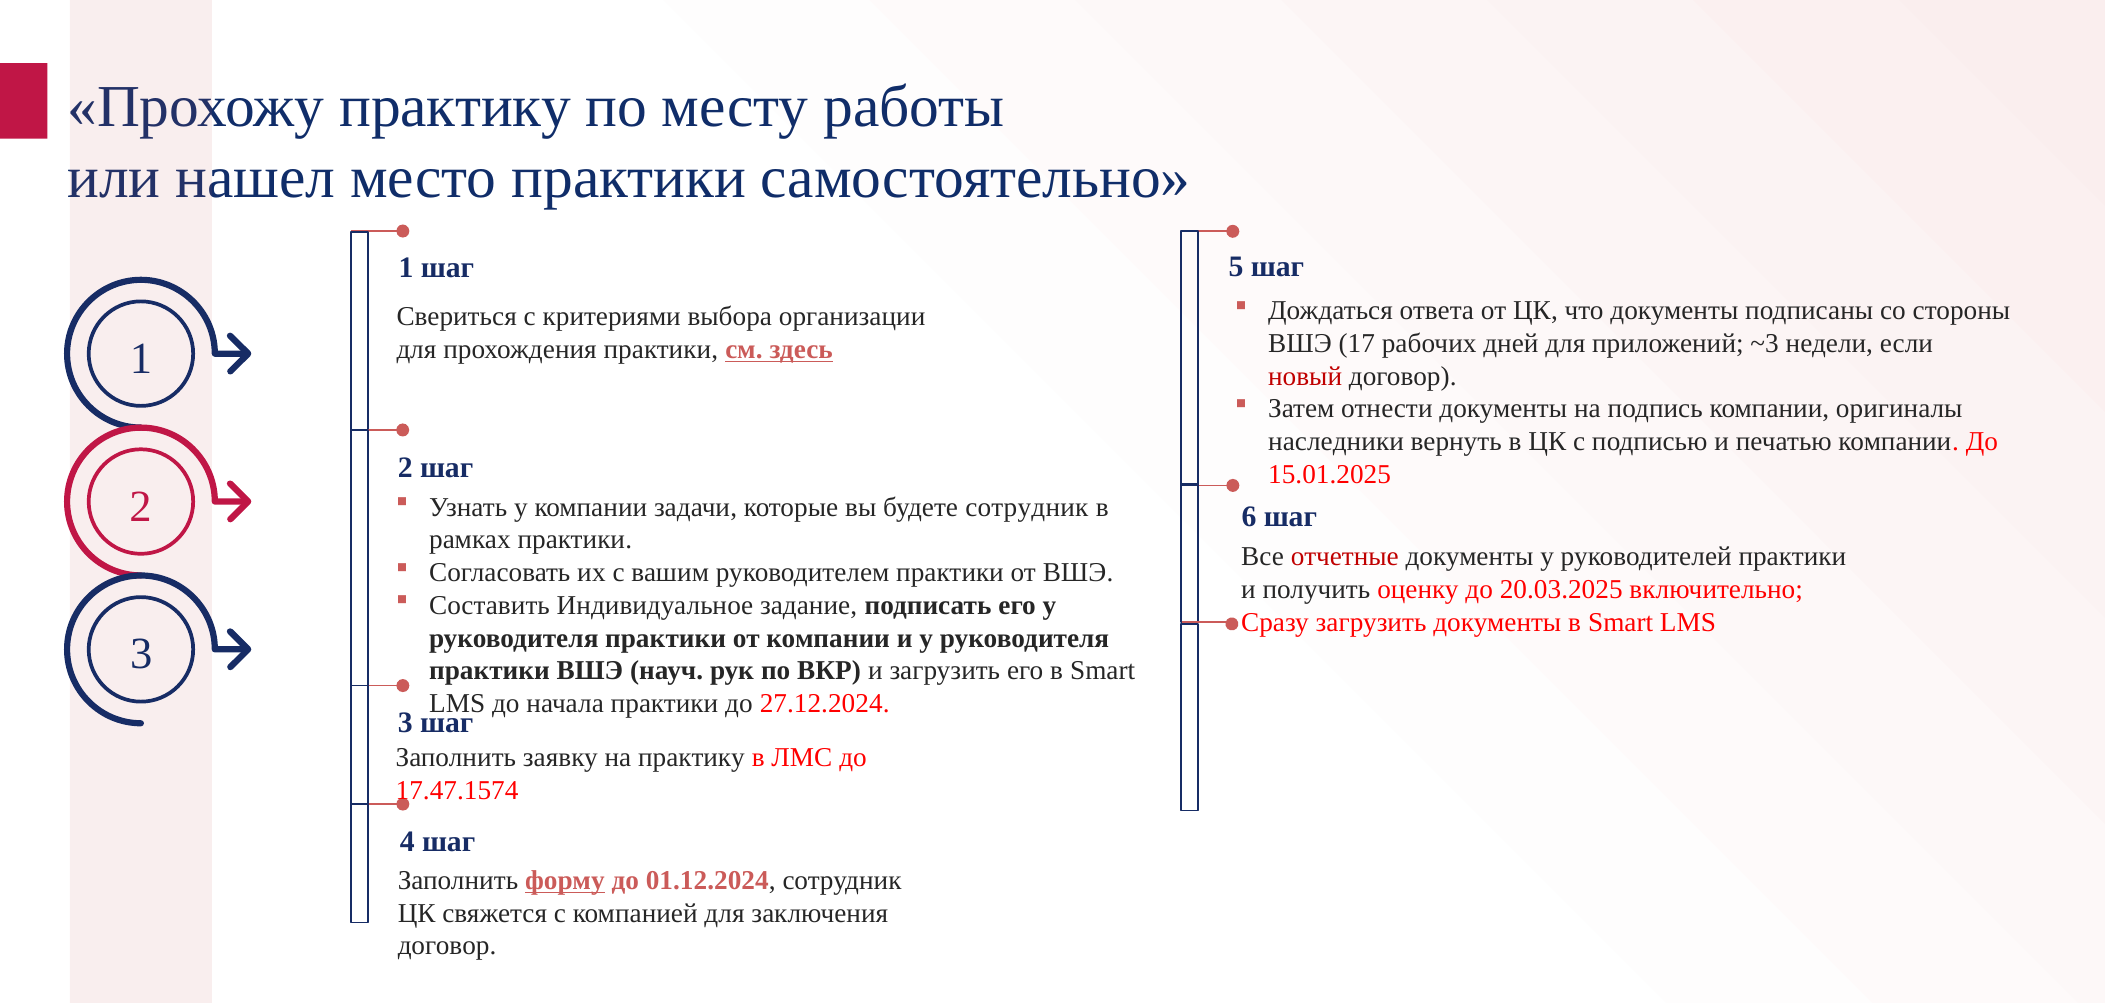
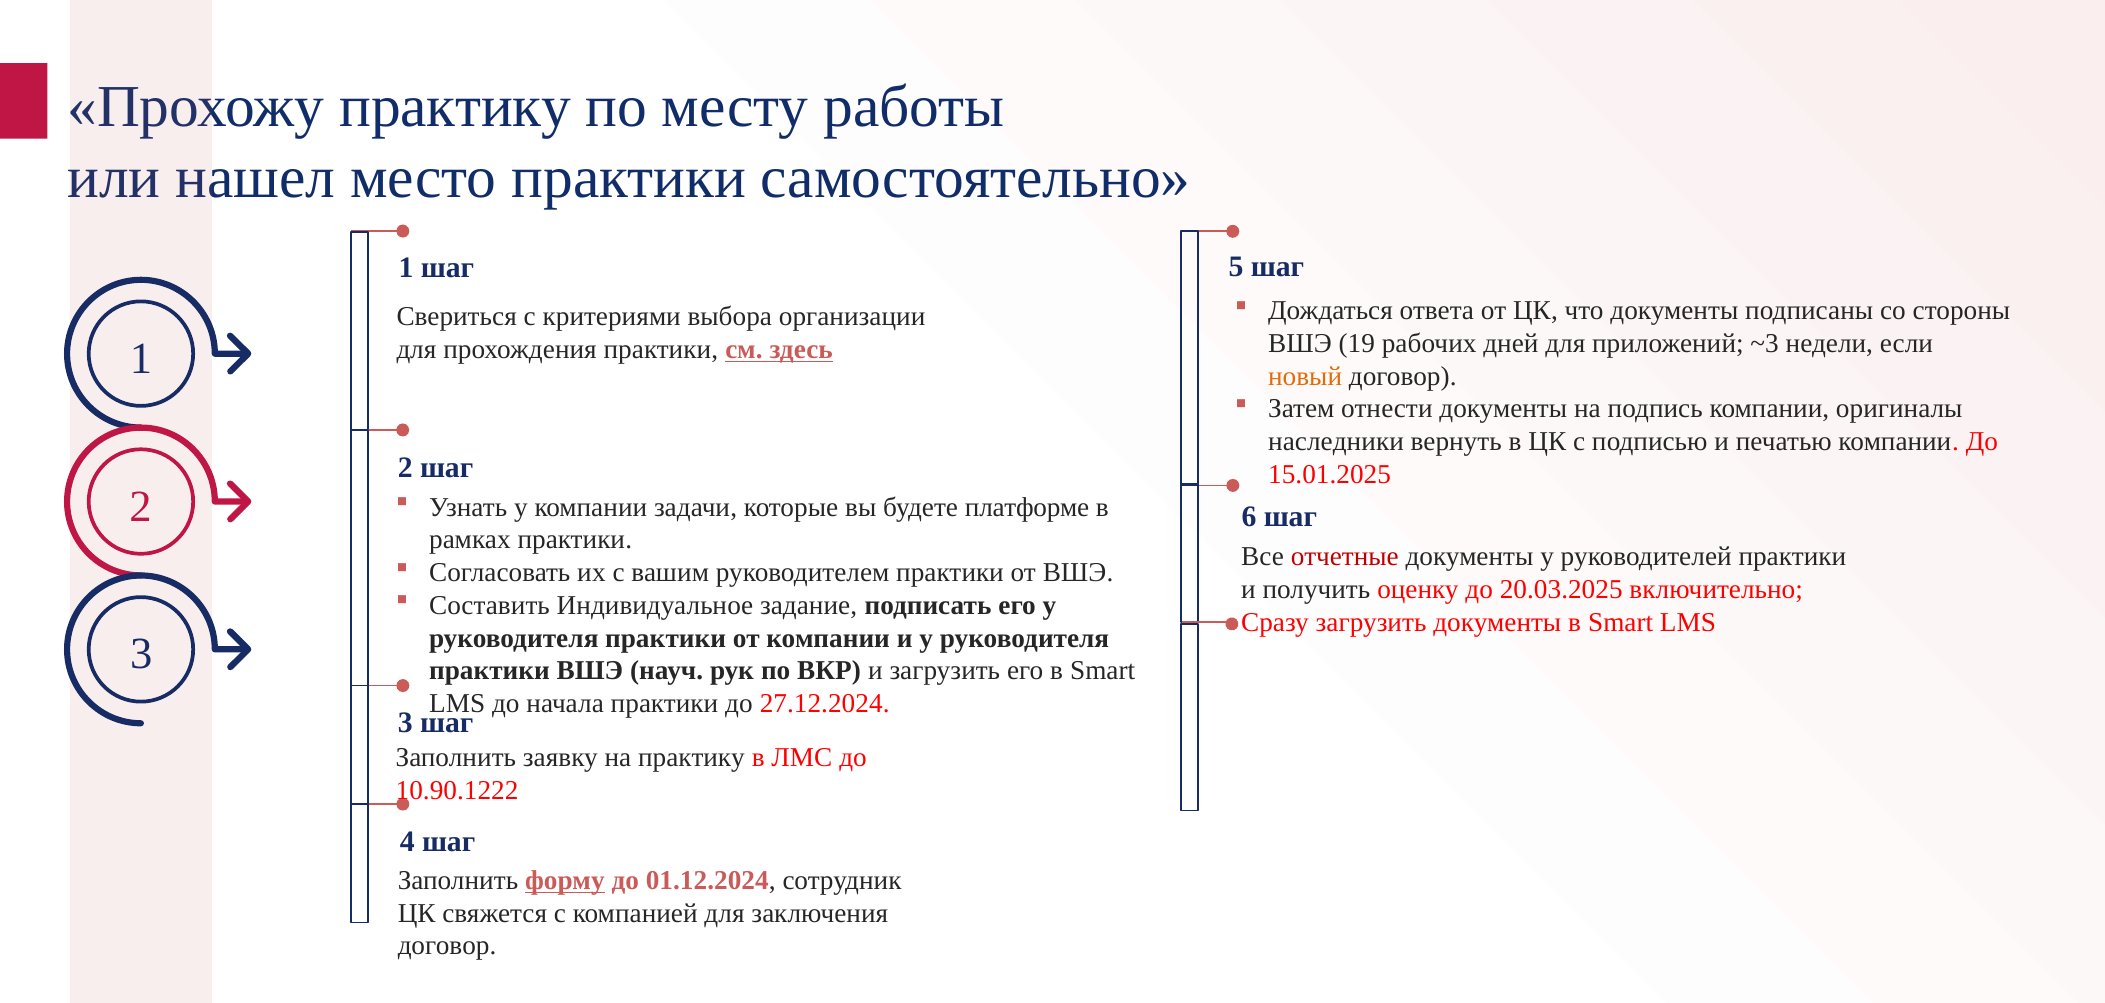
17: 17 -> 19
новый colour: red -> orange
будете сотрудник: сотрудник -> платформе
17.47.1574: 17.47.1574 -> 10.90.1222
